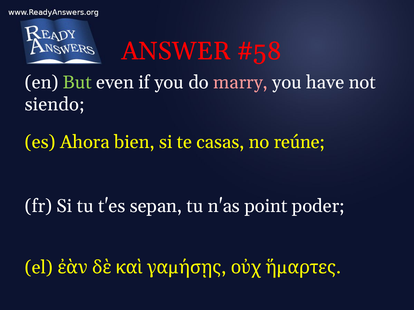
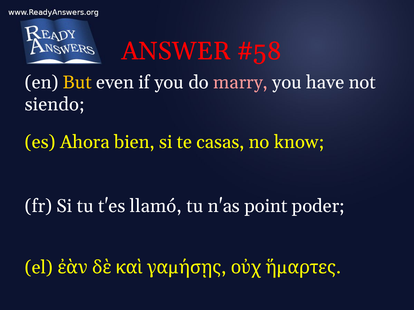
But colour: light green -> yellow
reúne: reúne -> know
sepan: sepan -> llamó
